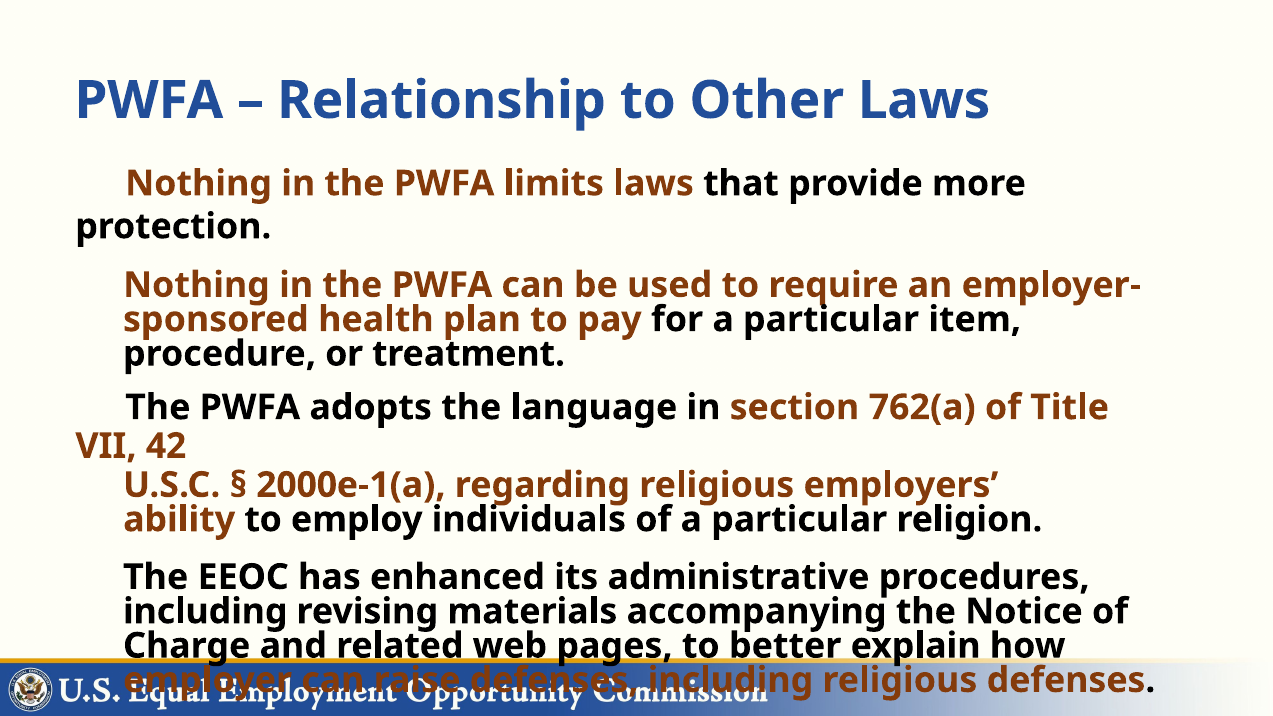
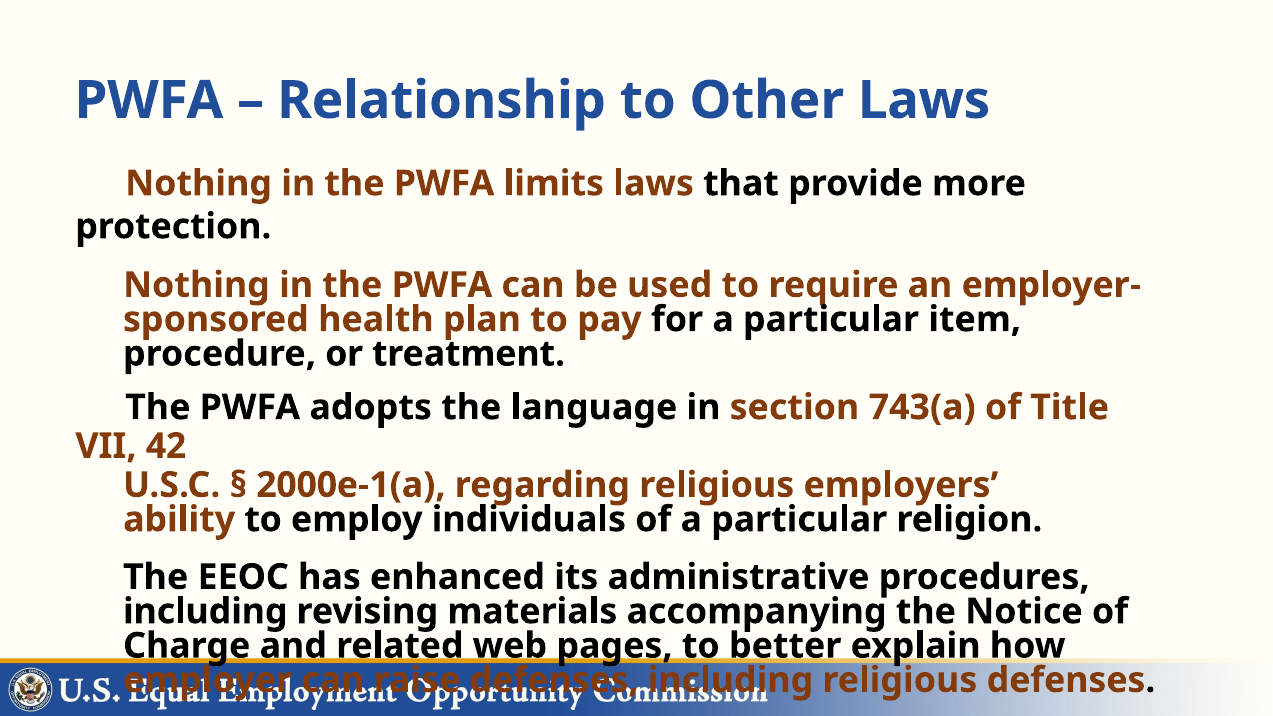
762(a: 762(a -> 743(a
